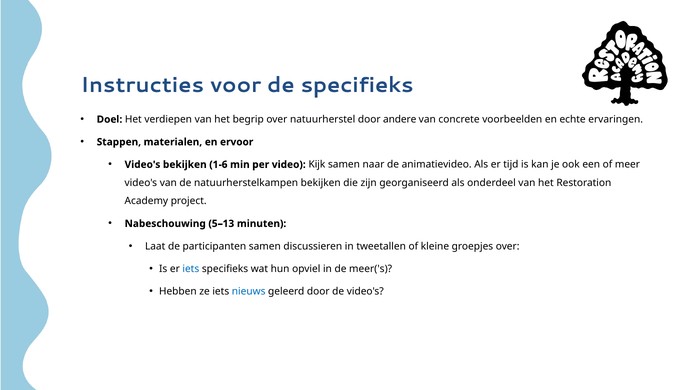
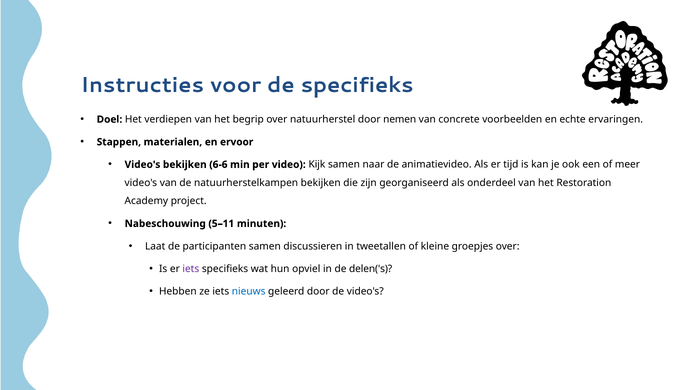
andere: andere -> nemen
1-6: 1-6 -> 6-6
5–13: 5–13 -> 5–11
iets at (191, 269) colour: blue -> purple
meer('s: meer('s -> delen('s
